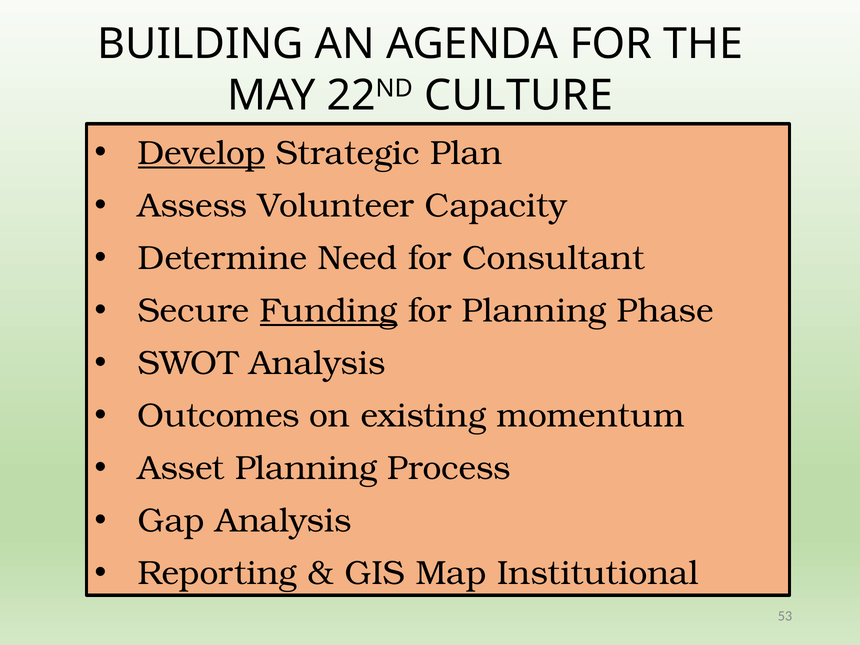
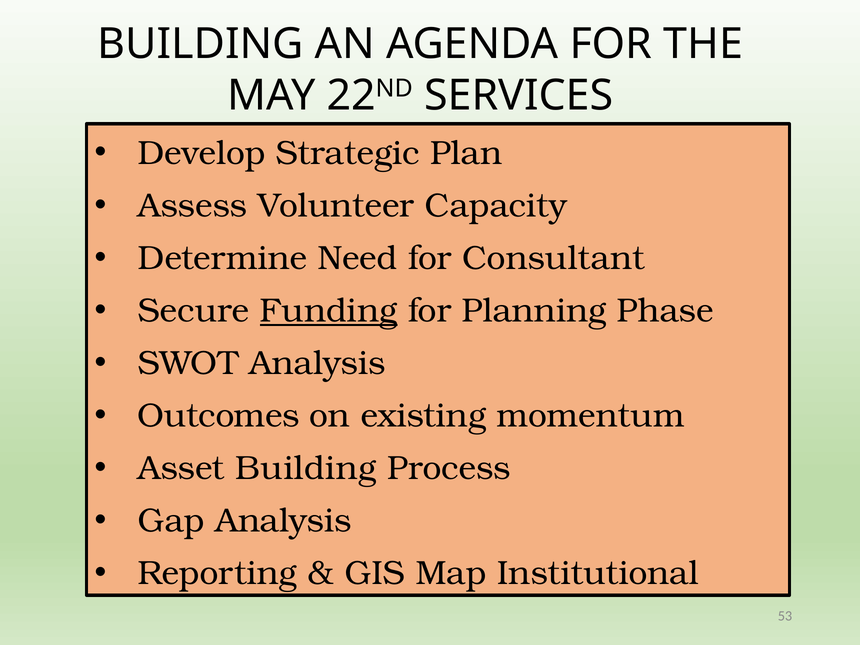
CULTURE: CULTURE -> SERVICES
Develop underline: present -> none
Asset Planning: Planning -> Building
